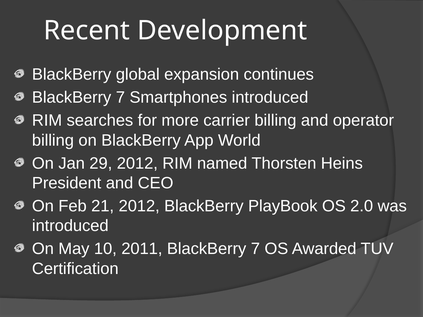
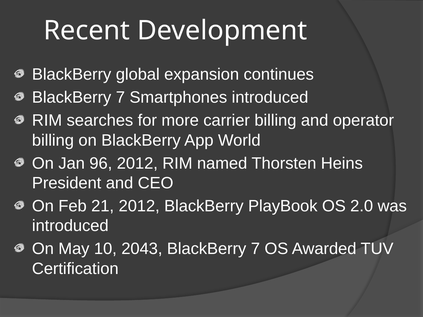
29: 29 -> 96
2011: 2011 -> 2043
